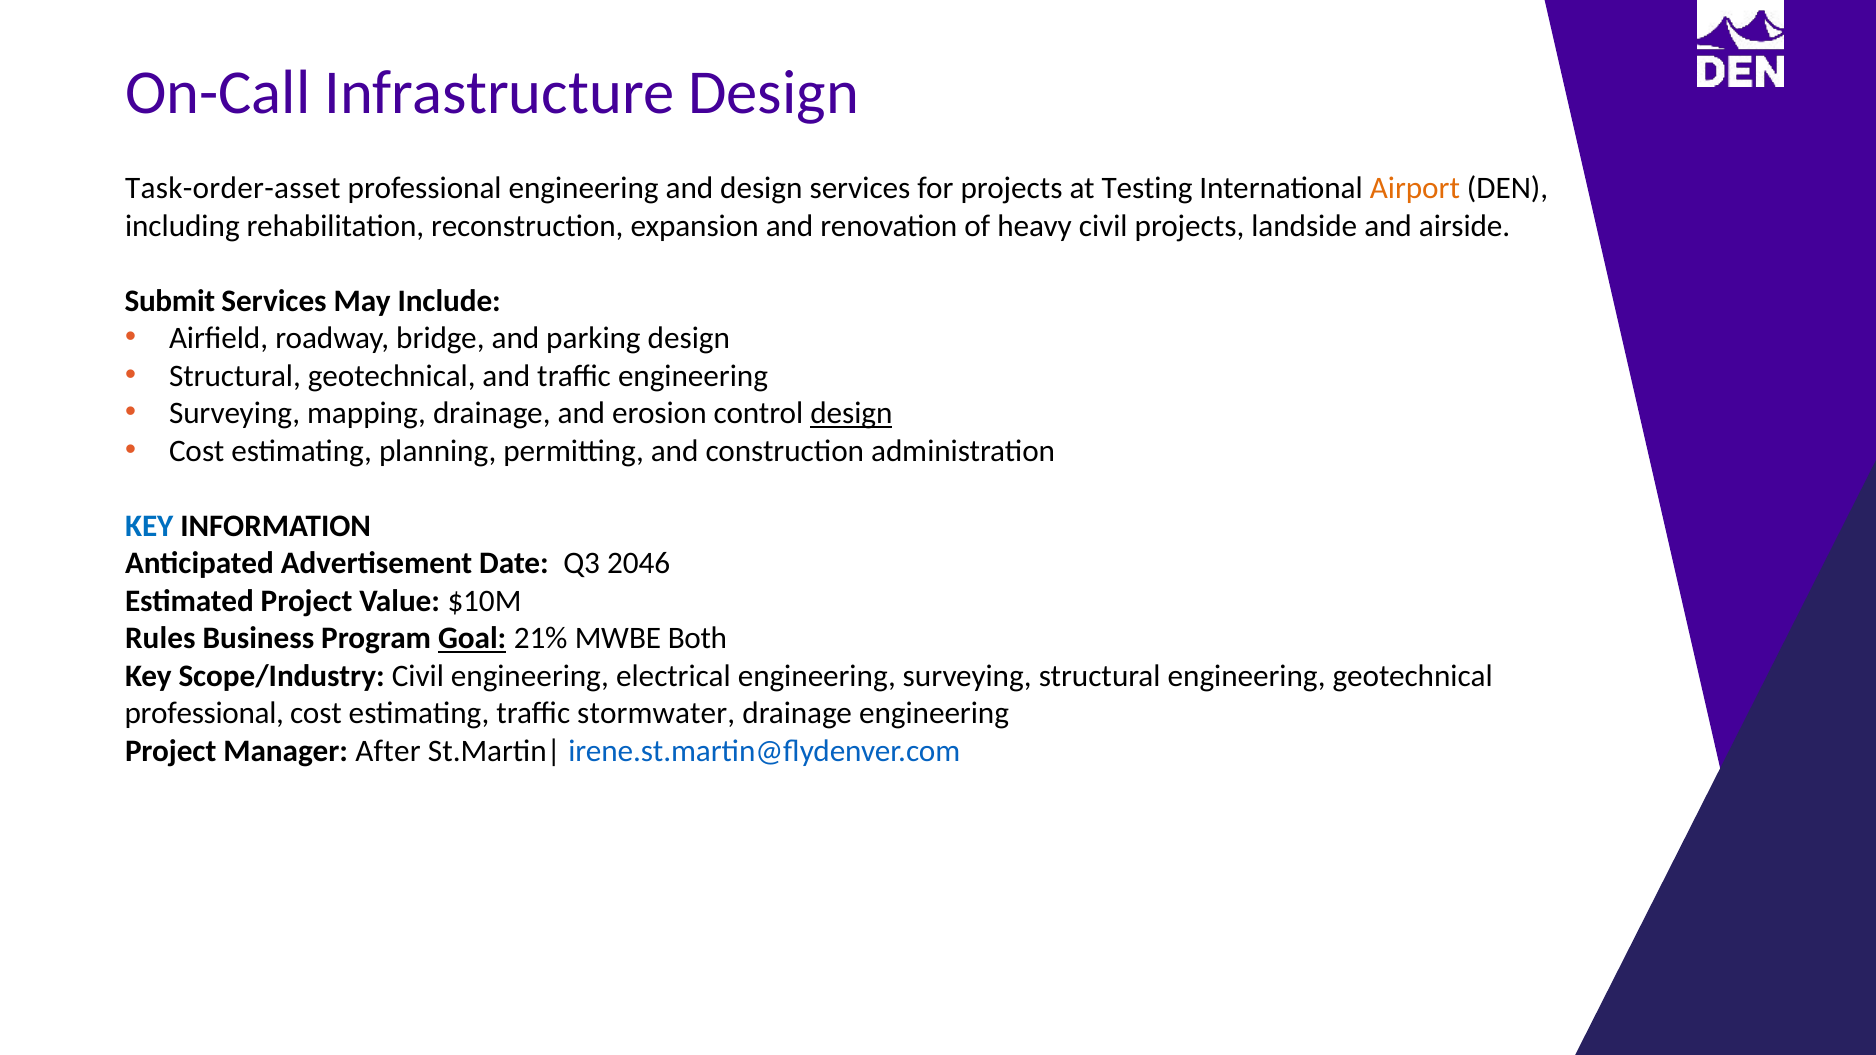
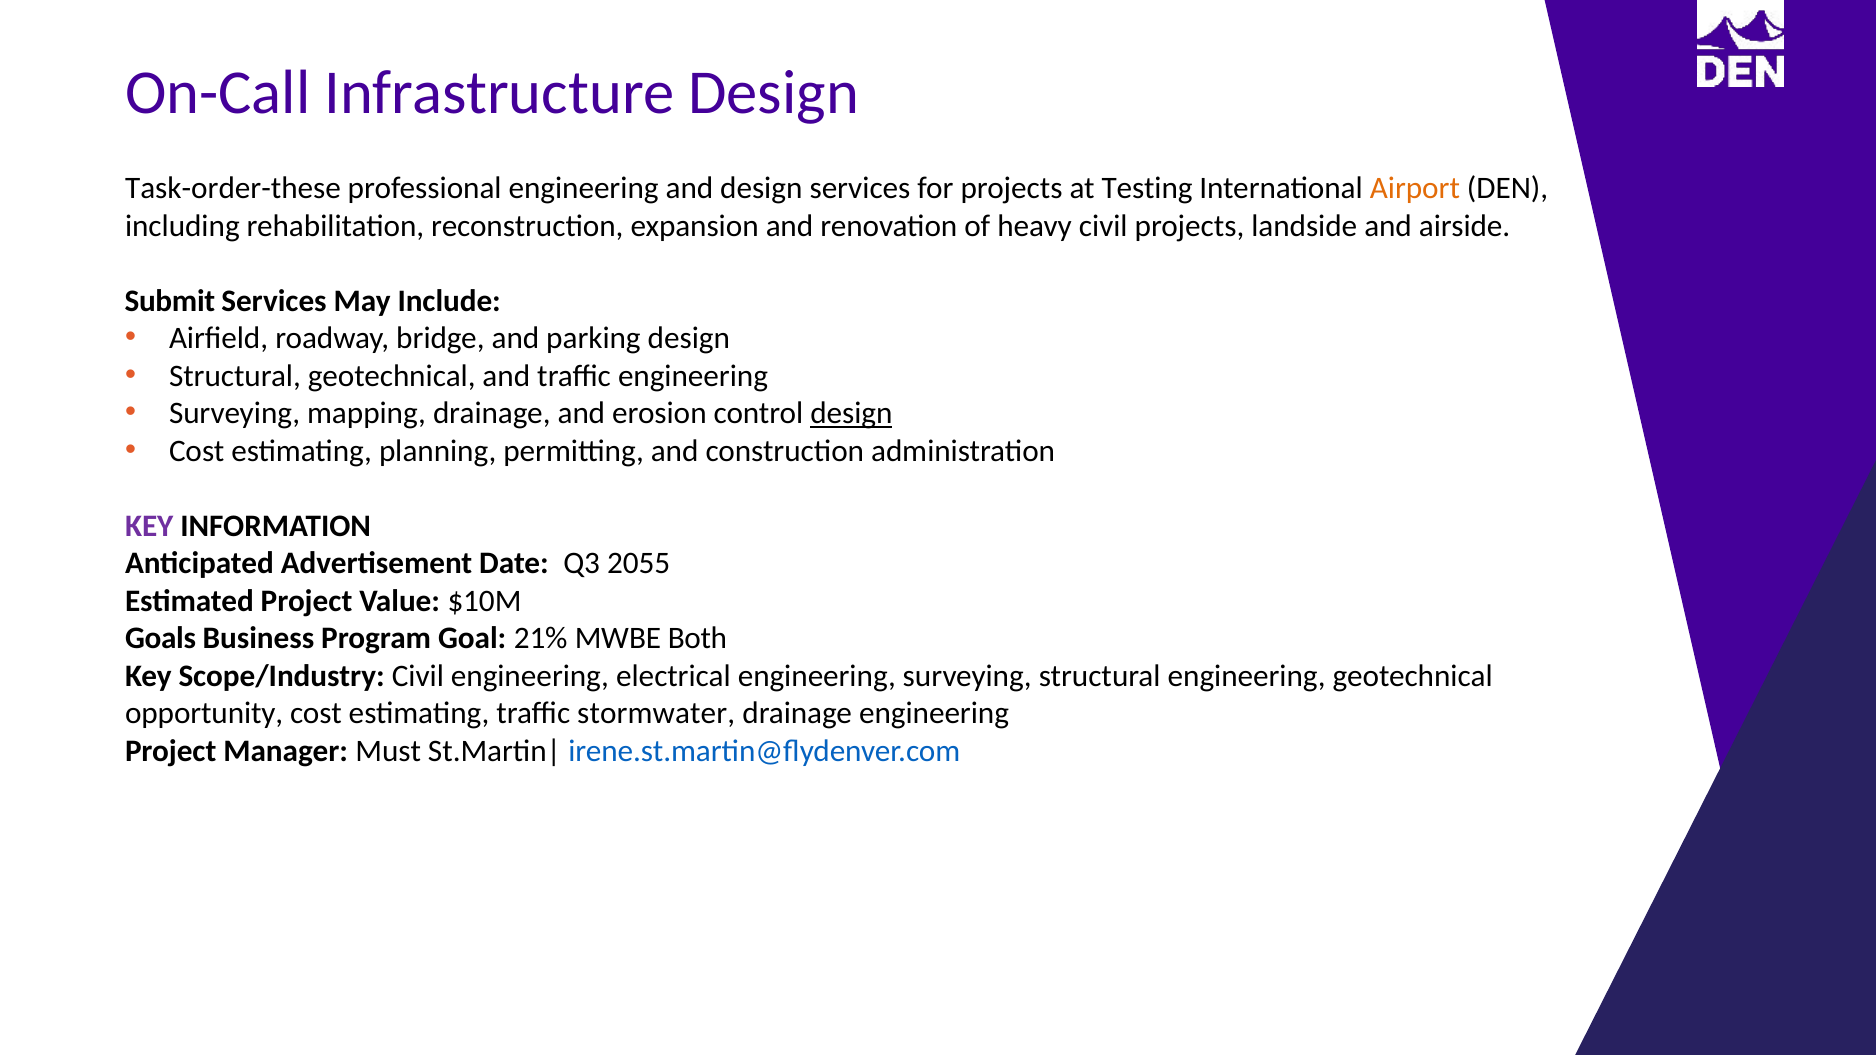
Task-order-asset: Task-order-asset -> Task-order-these
KEY at (149, 526) colour: blue -> purple
2046: 2046 -> 2055
Rules: Rules -> Goals
Goal underline: present -> none
professional at (204, 714): professional -> opportunity
After: After -> Must
